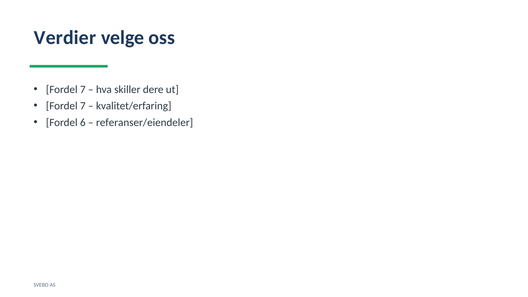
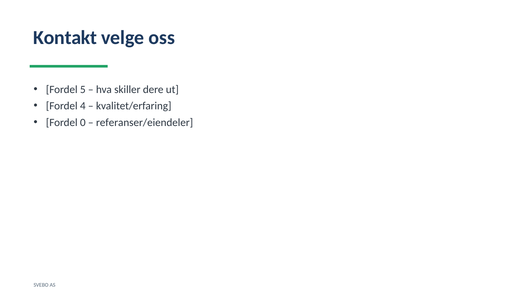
Verdier: Verdier -> Kontakt
7 at (83, 89): 7 -> 5
7 at (83, 106): 7 -> 4
6: 6 -> 0
